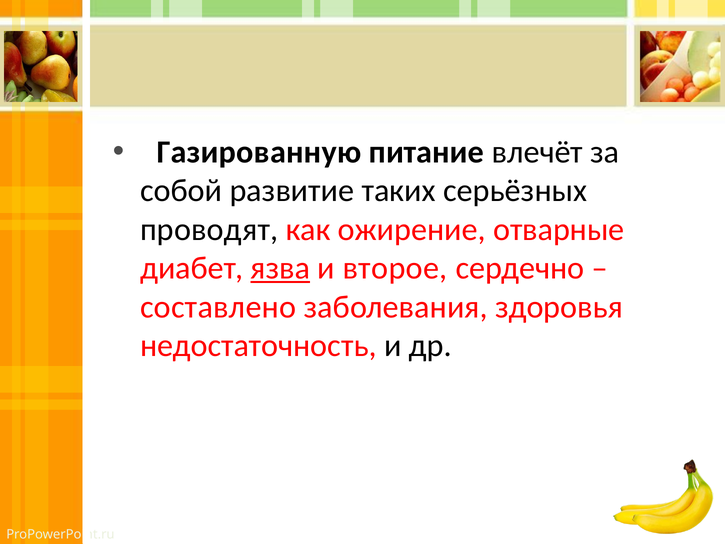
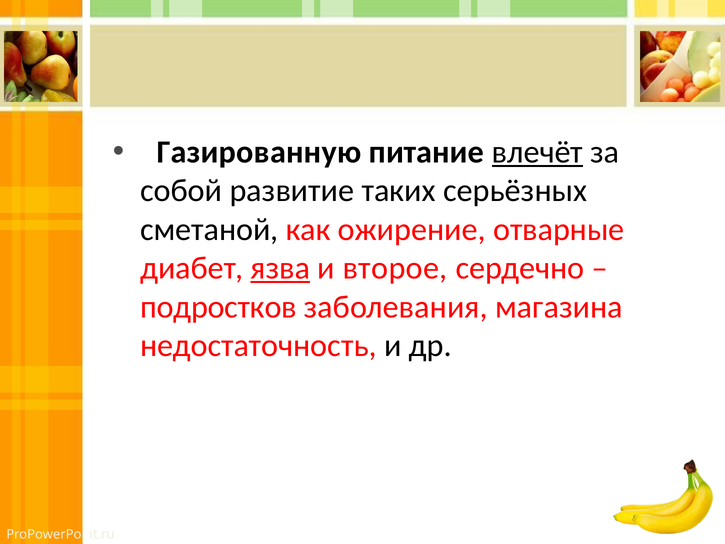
влечёт underline: none -> present
проводят: проводят -> сметаной
составлено: составлено -> подростков
здоровья: здоровья -> магазина
